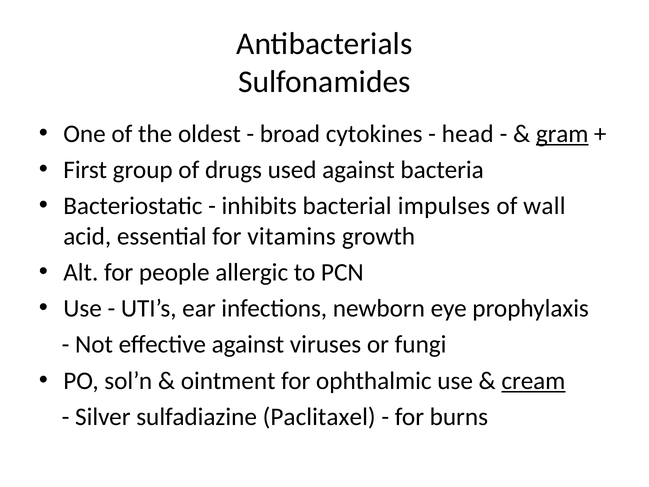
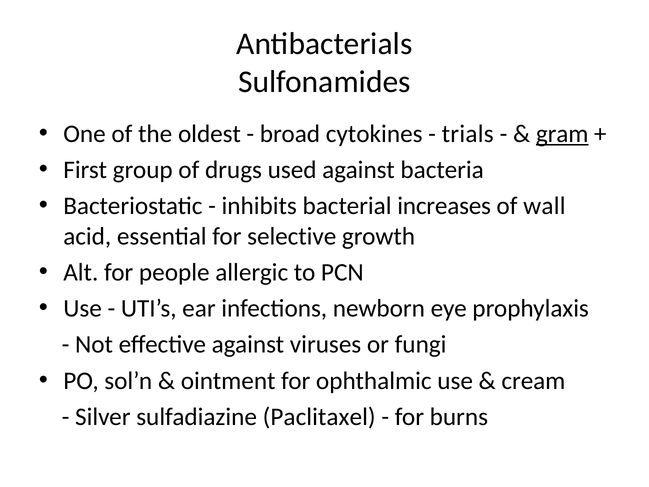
head: head -> trials
impulses: impulses -> increases
vitamins: vitamins -> selective
cream underline: present -> none
